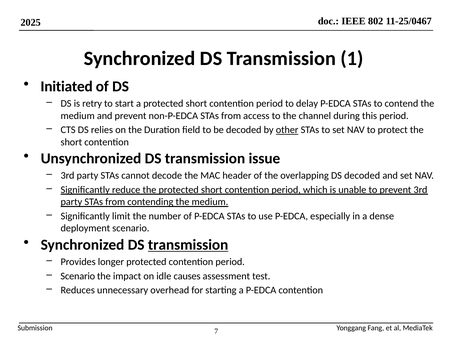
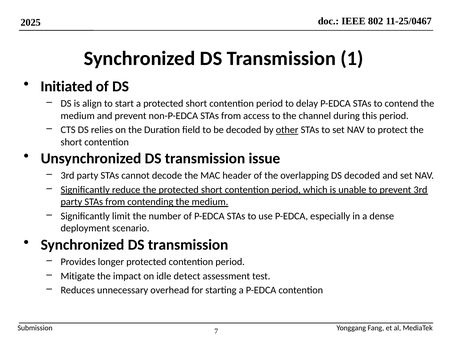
retry: retry -> align
transmission at (188, 245) underline: present -> none
Scenario at (78, 276): Scenario -> Mitigate
causes: causes -> detect
